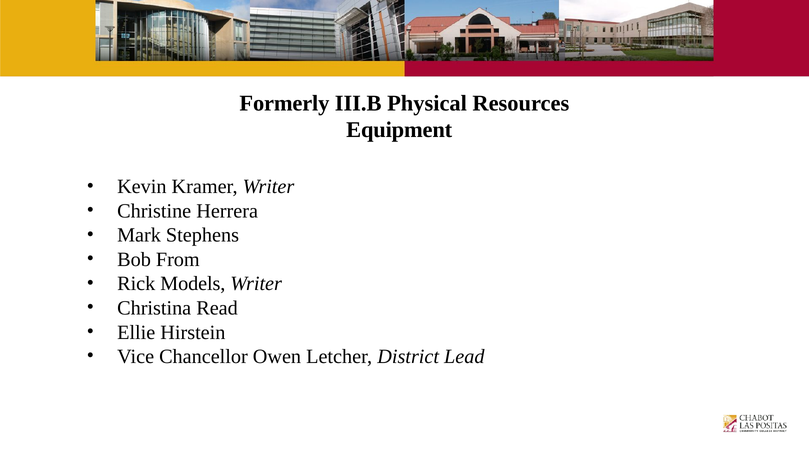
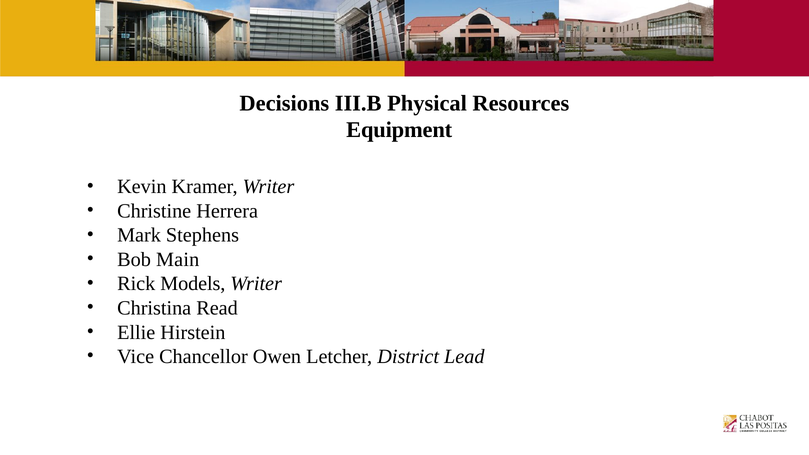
Formerly: Formerly -> Decisions
From: From -> Main
